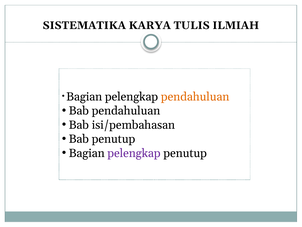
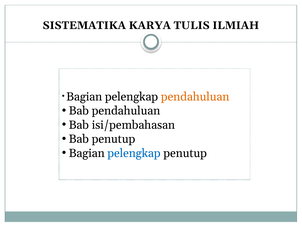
pelengkap at (134, 153) colour: purple -> blue
